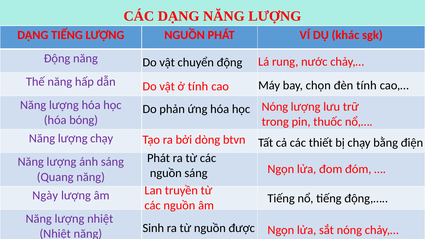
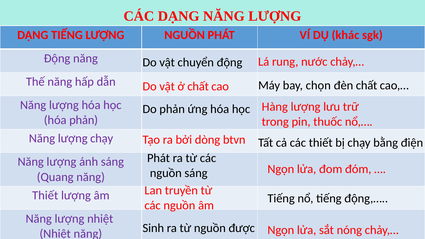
đèn tính: tính -> chất
ở tính: tính -> chất
học Nóng: Nóng -> Hàng
hóa bóng: bóng -> phản
Ngày at (45, 195): Ngày -> Thiết
